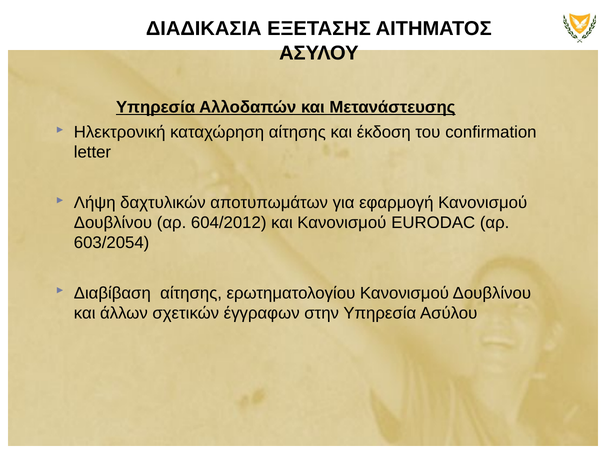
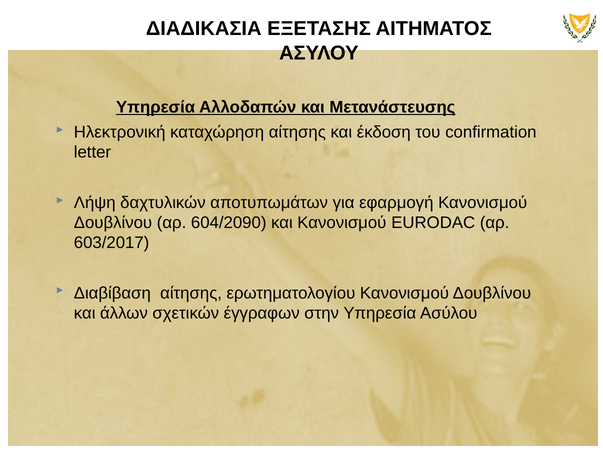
604/2012: 604/2012 -> 604/2090
603/2054: 603/2054 -> 603/2017
